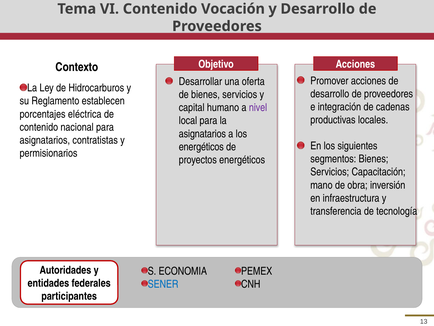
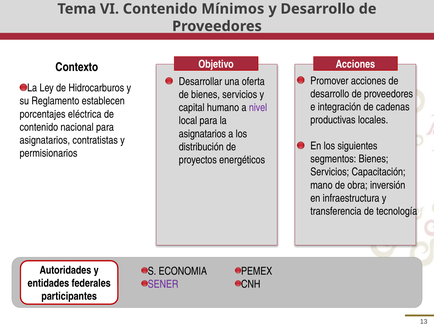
Vocación: Vocación -> Mínimos
energéticos at (201, 147): energéticos -> distribución
SENER colour: blue -> purple
